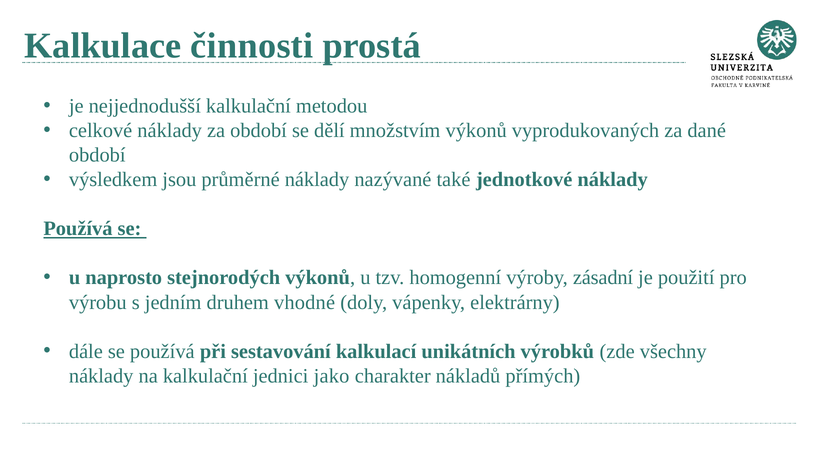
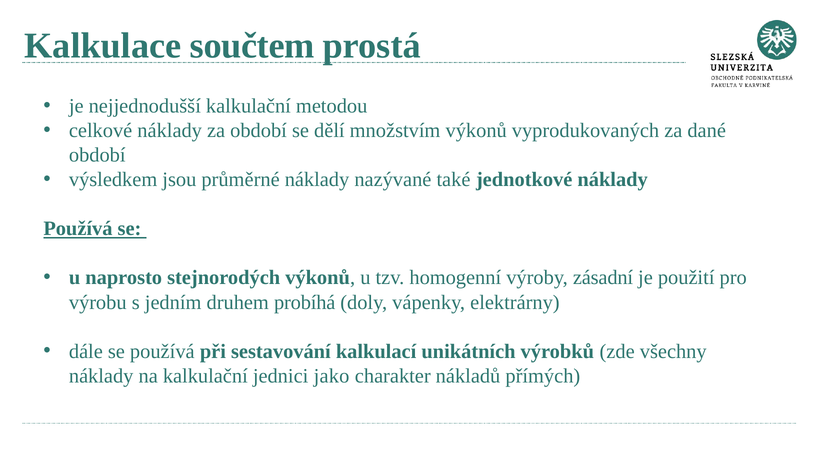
činnosti: činnosti -> součtem
vhodné: vhodné -> probíhá
